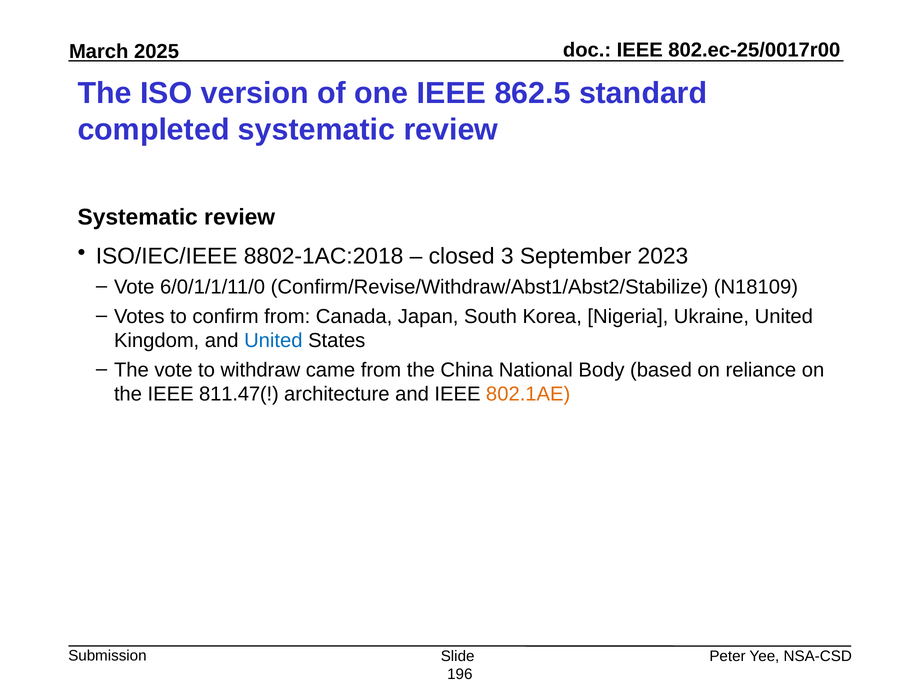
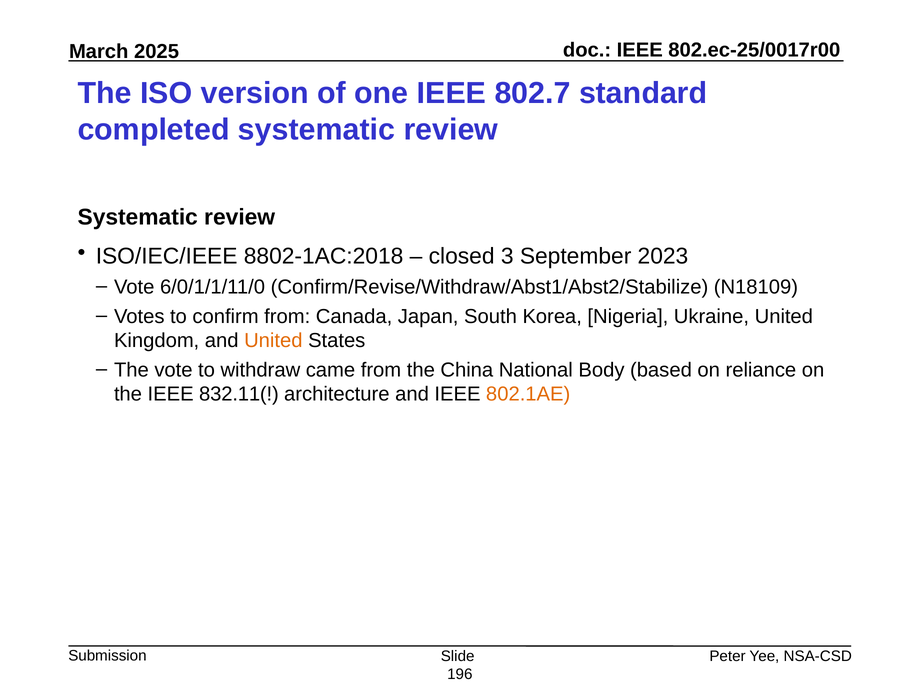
862.5: 862.5 -> 802.7
United at (273, 341) colour: blue -> orange
811.47(: 811.47( -> 832.11(
